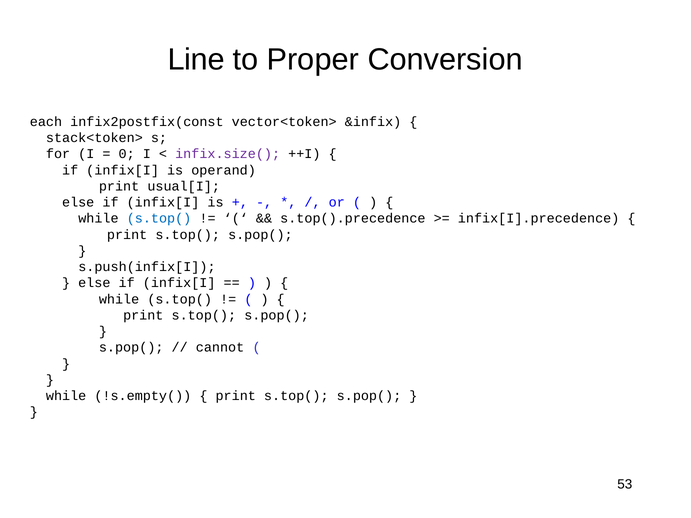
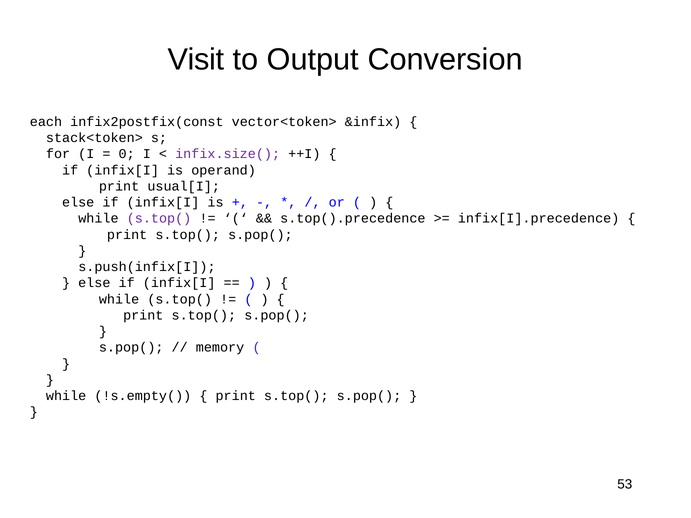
Line: Line -> Visit
Proper: Proper -> Output
s.top( at (159, 219) colour: blue -> purple
cannot: cannot -> memory
